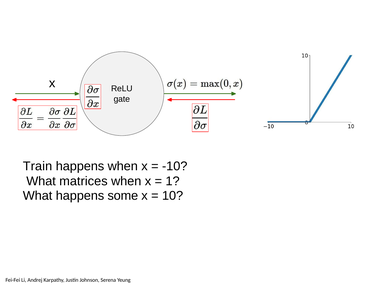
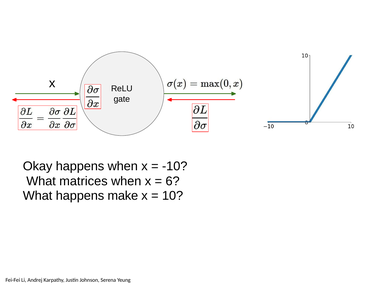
Train: Train -> Okay
1: 1 -> 6
some: some -> make
